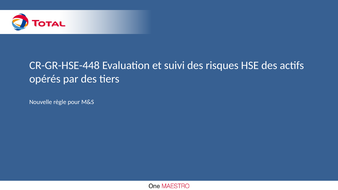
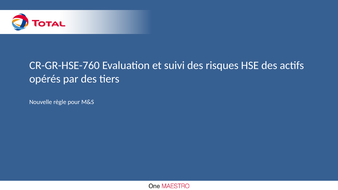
CR-GR-HSE-448: CR-GR-HSE-448 -> CR-GR-HSE-760
